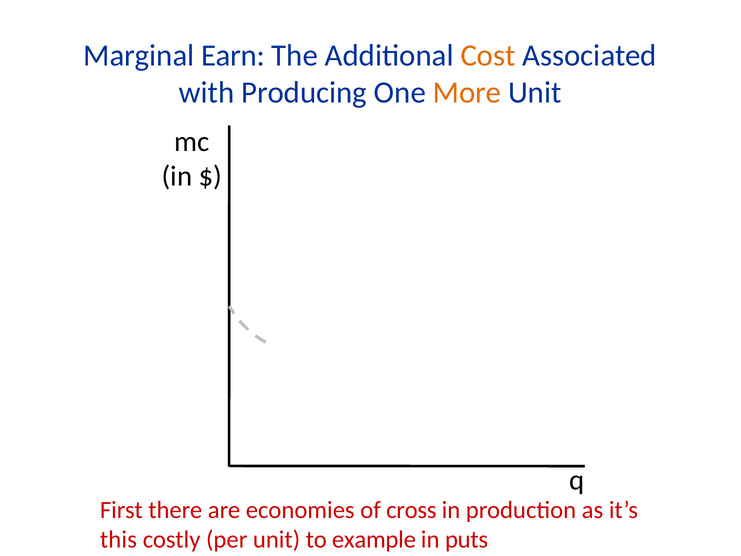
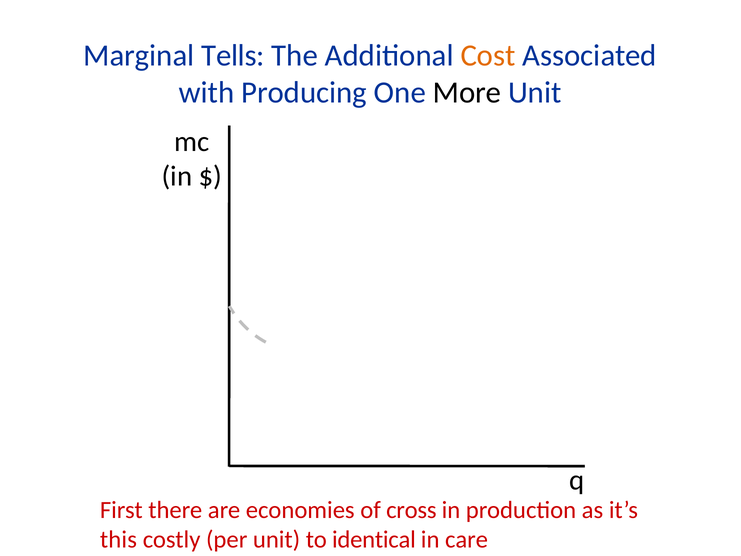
Earn: Earn -> Tells
More colour: orange -> black
example: example -> identical
puts: puts -> care
